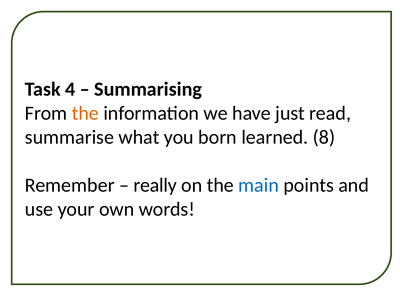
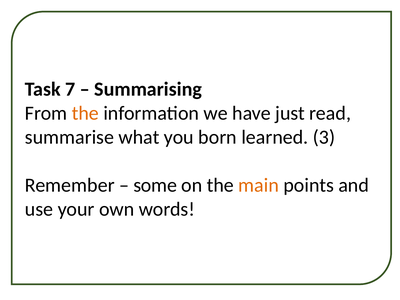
4: 4 -> 7
8: 8 -> 3
really: really -> some
main colour: blue -> orange
